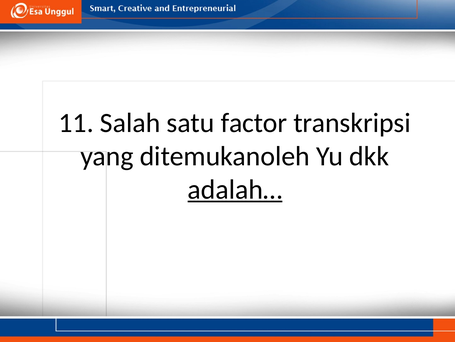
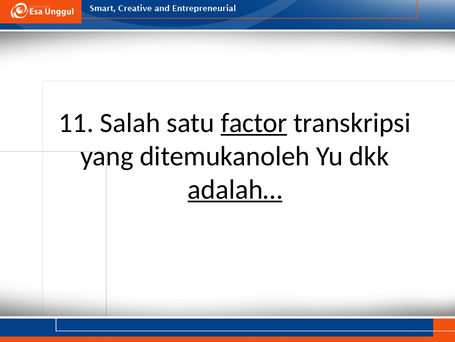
factor underline: none -> present
